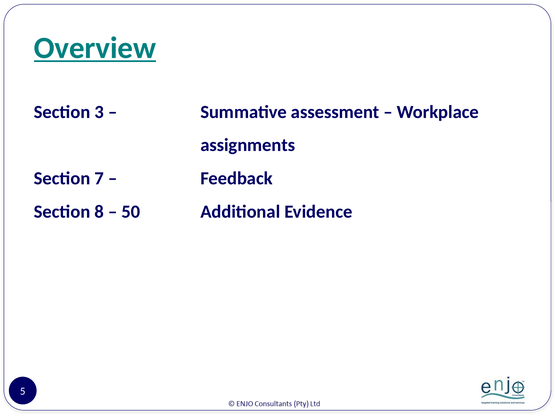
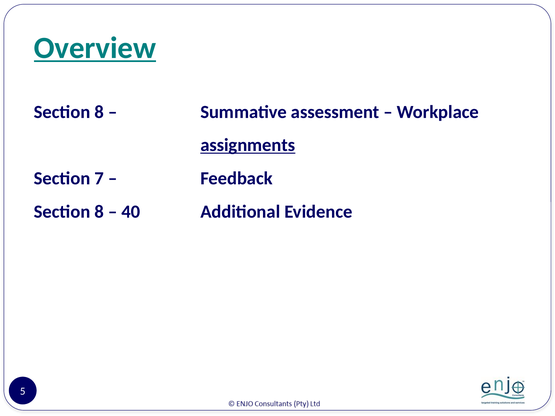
3 at (99, 112): 3 -> 8
assignments underline: none -> present
50: 50 -> 40
